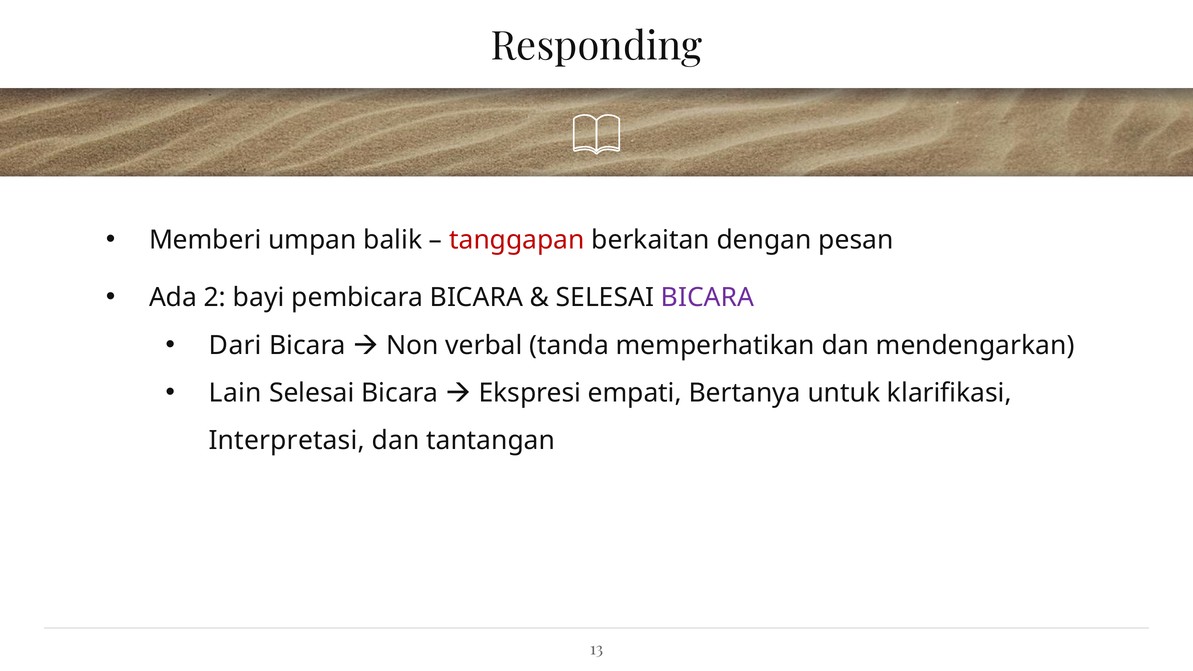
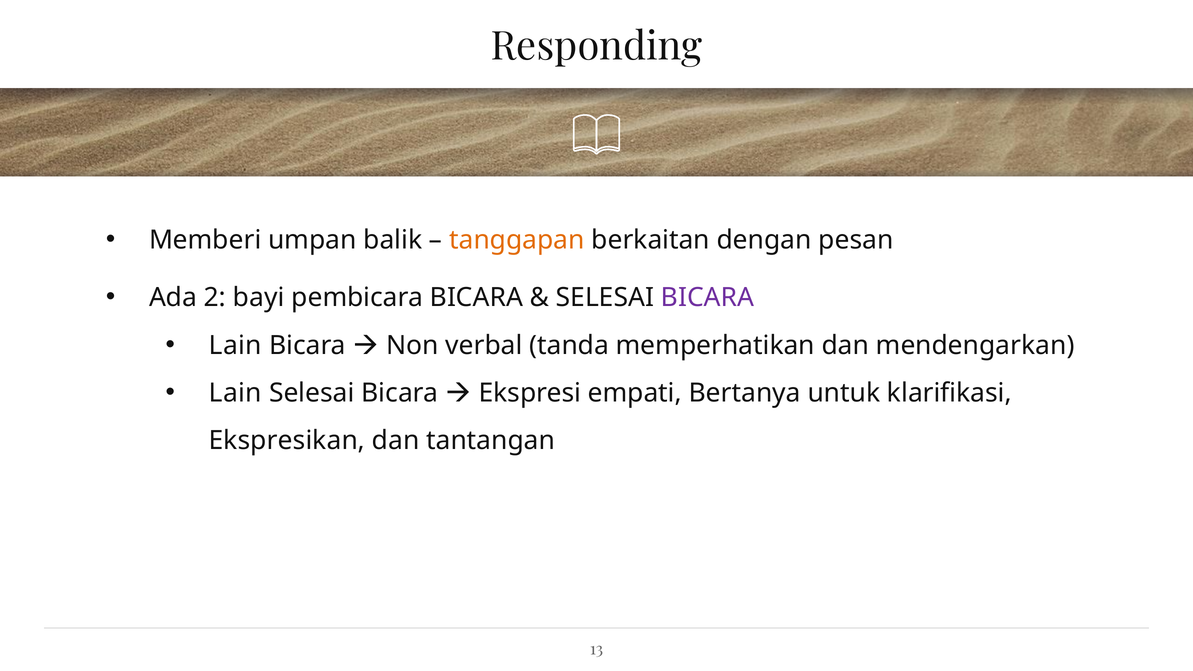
tanggapan colour: red -> orange
Dari at (235, 345): Dari -> Lain
Interpretasi: Interpretasi -> Ekspresikan
